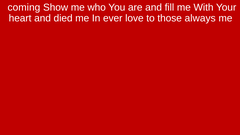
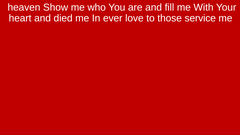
coming: coming -> heaven
always: always -> service
